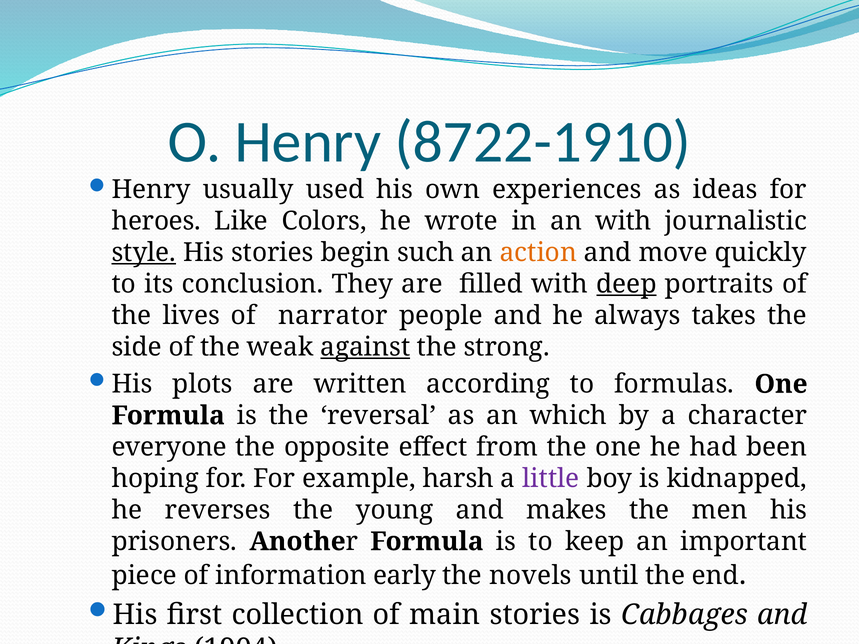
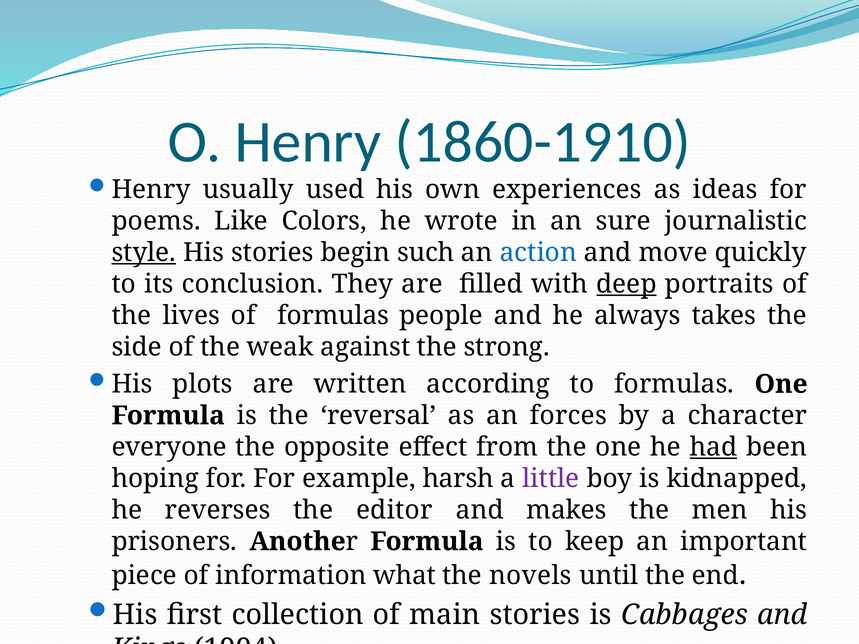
8722-1910: 8722-1910 -> 1860-1910
heroes: heroes -> poems
an with: with -> sure
action colour: orange -> blue
of narrator: narrator -> formulas
against underline: present -> none
which: which -> forces
had underline: none -> present
young: young -> editor
early: early -> what
